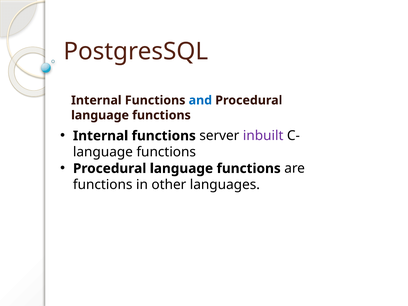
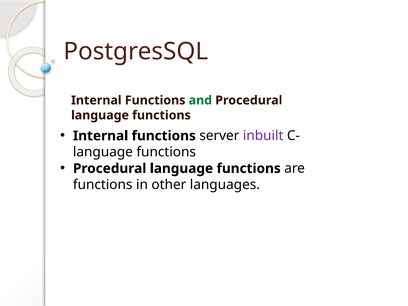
and colour: blue -> green
